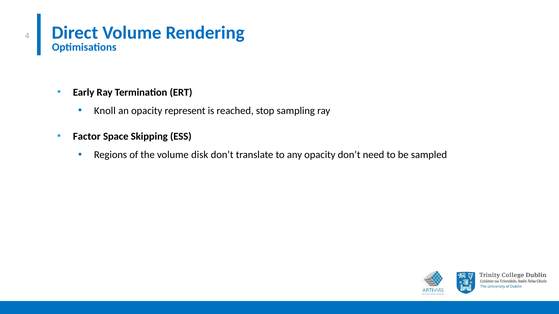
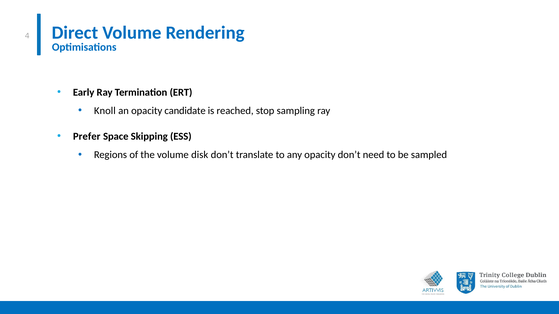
represent: represent -> candidate
Factor: Factor -> Prefer
